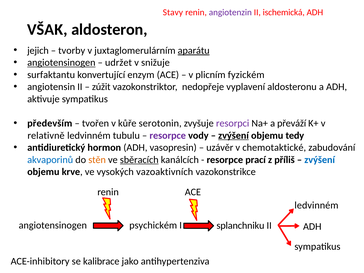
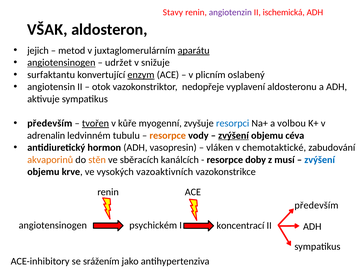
tvorby: tvorby -> metod
enzym underline: none -> present
fyzickém: fyzickém -> oslabený
zúžit: zúžit -> otok
tvořen underline: none -> present
serotonin: serotonin -> myogenní
resorpci colour: purple -> blue
převáží: převáží -> volbou
relativně: relativně -> adrenalin
resorpce at (168, 135) colour: purple -> orange
tedy: tedy -> céva
uzávěr: uzávěr -> vláken
akvaporinů colour: blue -> orange
sběracích underline: present -> none
prací: prací -> doby
příliš: příliš -> musí
ledvinném at (316, 205): ledvinném -> především
splanchniku: splanchniku -> koncentrací
kalibrace: kalibrace -> srážením
